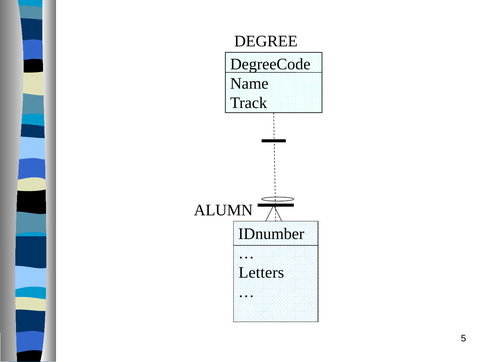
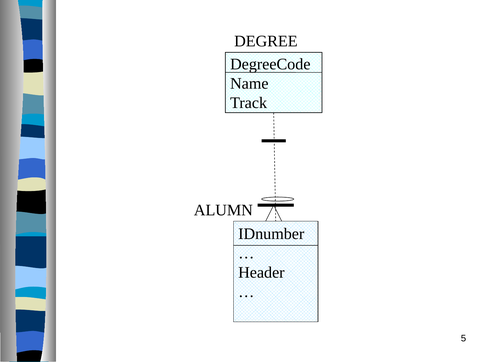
Letters: Letters -> Header
